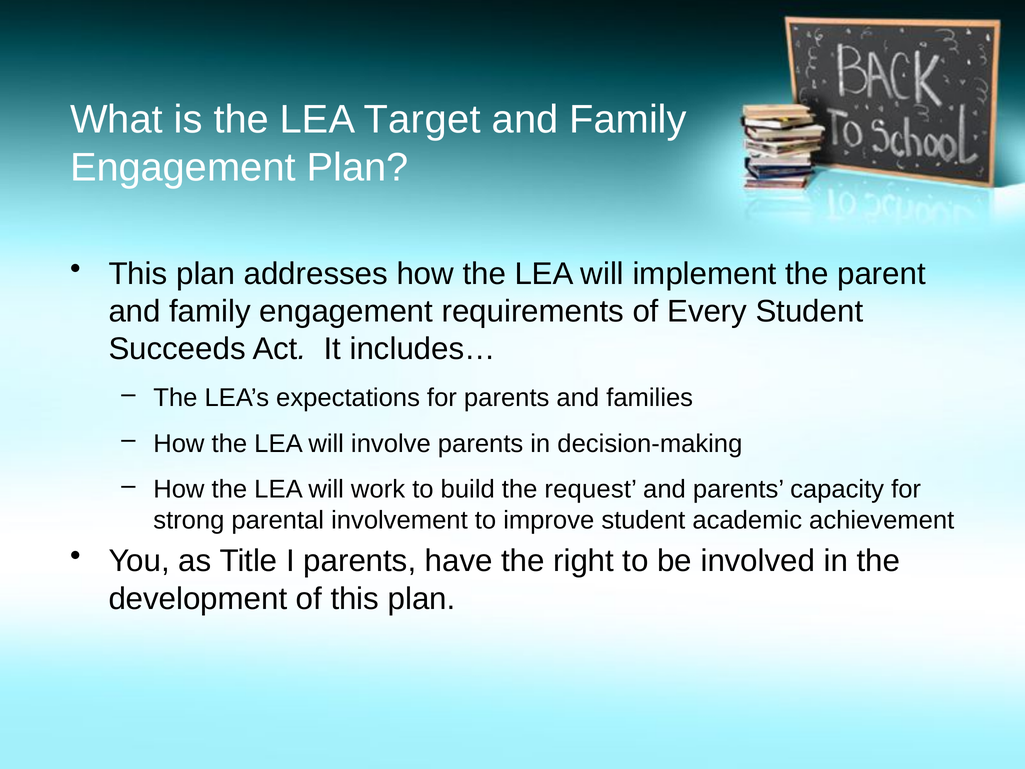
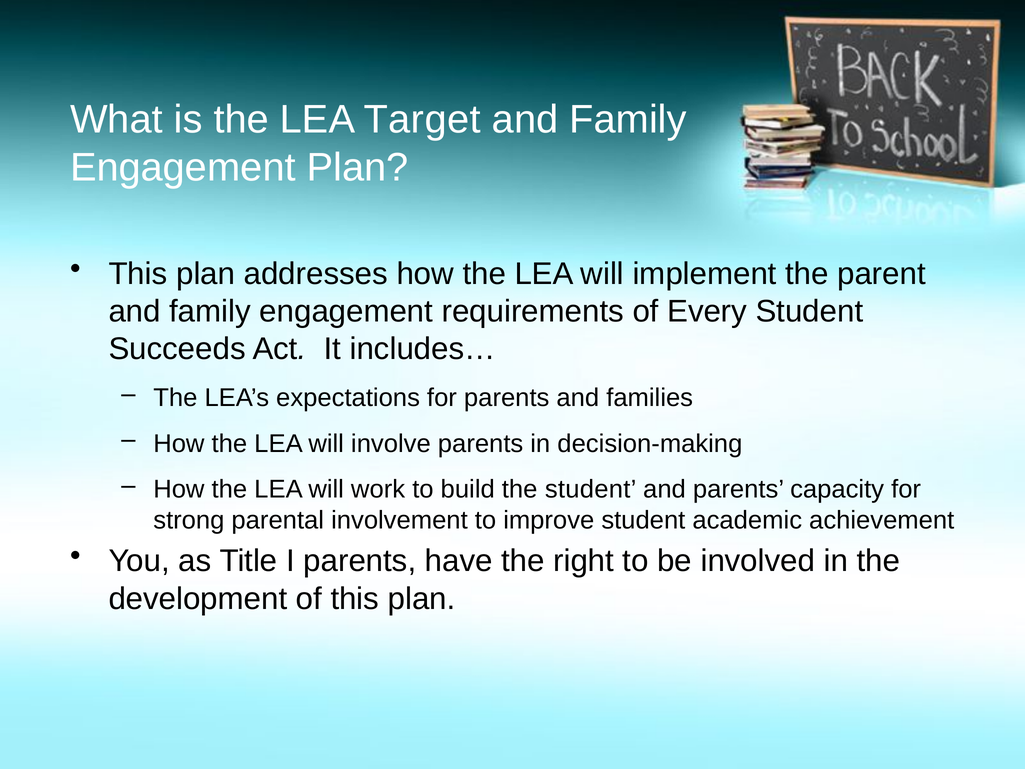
the request: request -> student
